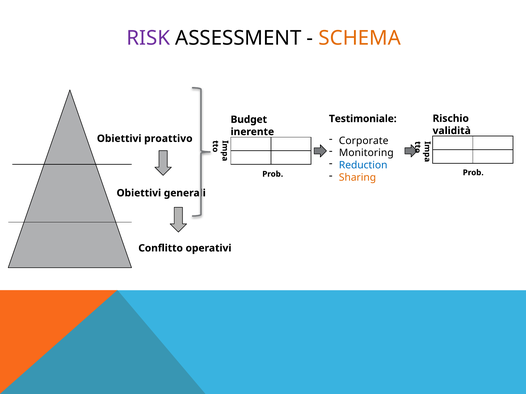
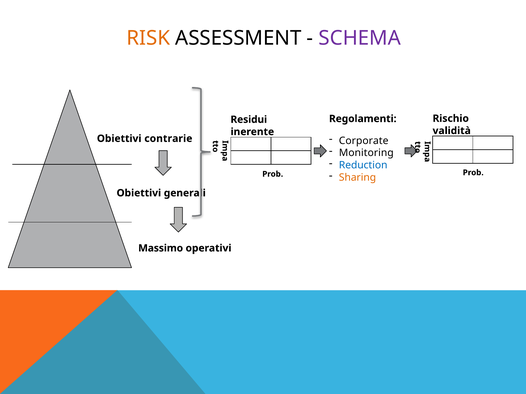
RISK colour: purple -> orange
SCHEMA colour: orange -> purple
Testimoniale: Testimoniale -> Regolamenti
Budget: Budget -> Residui
proattivo: proattivo -> contrarie
Conflitto: Conflitto -> Massimo
